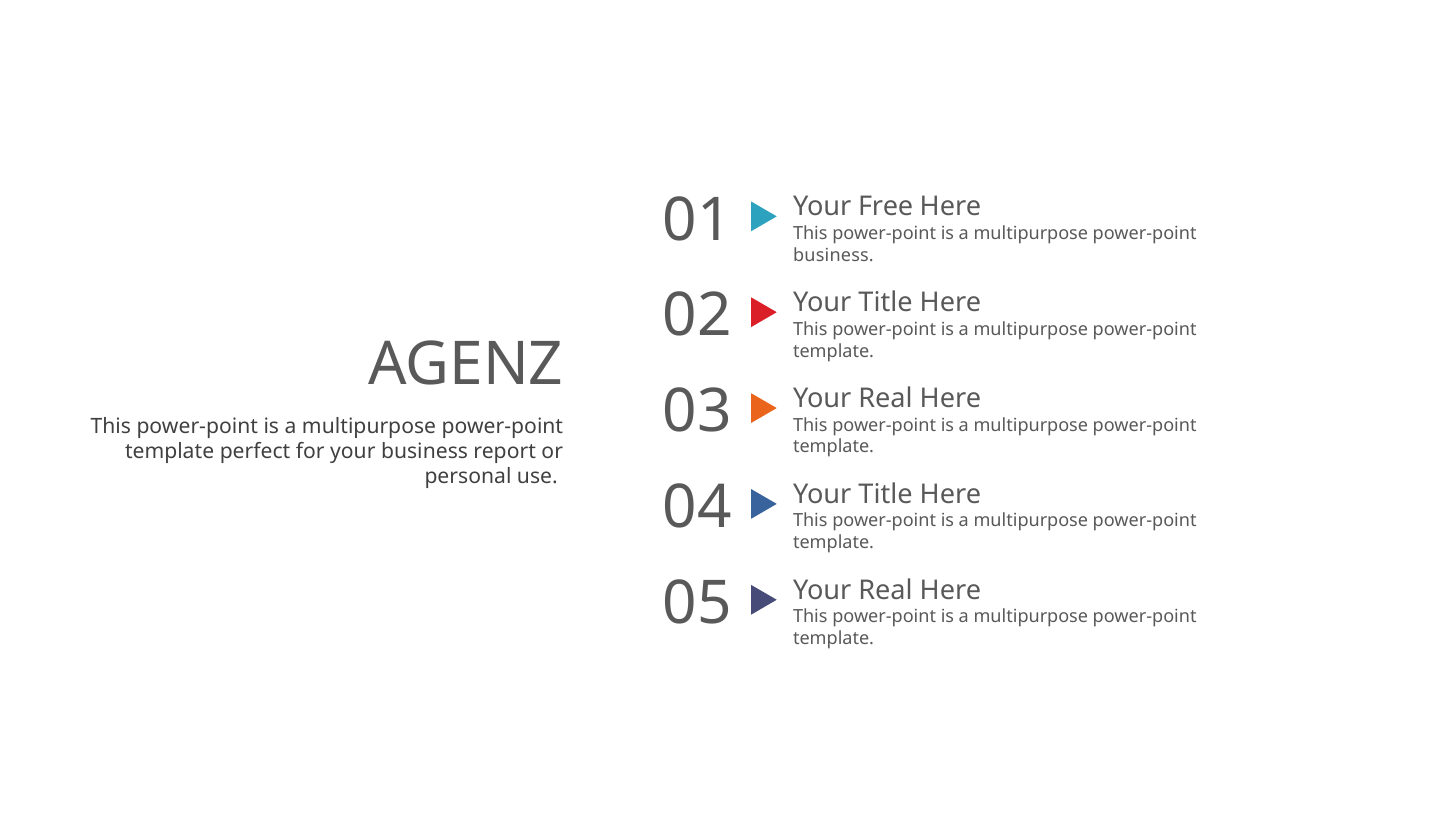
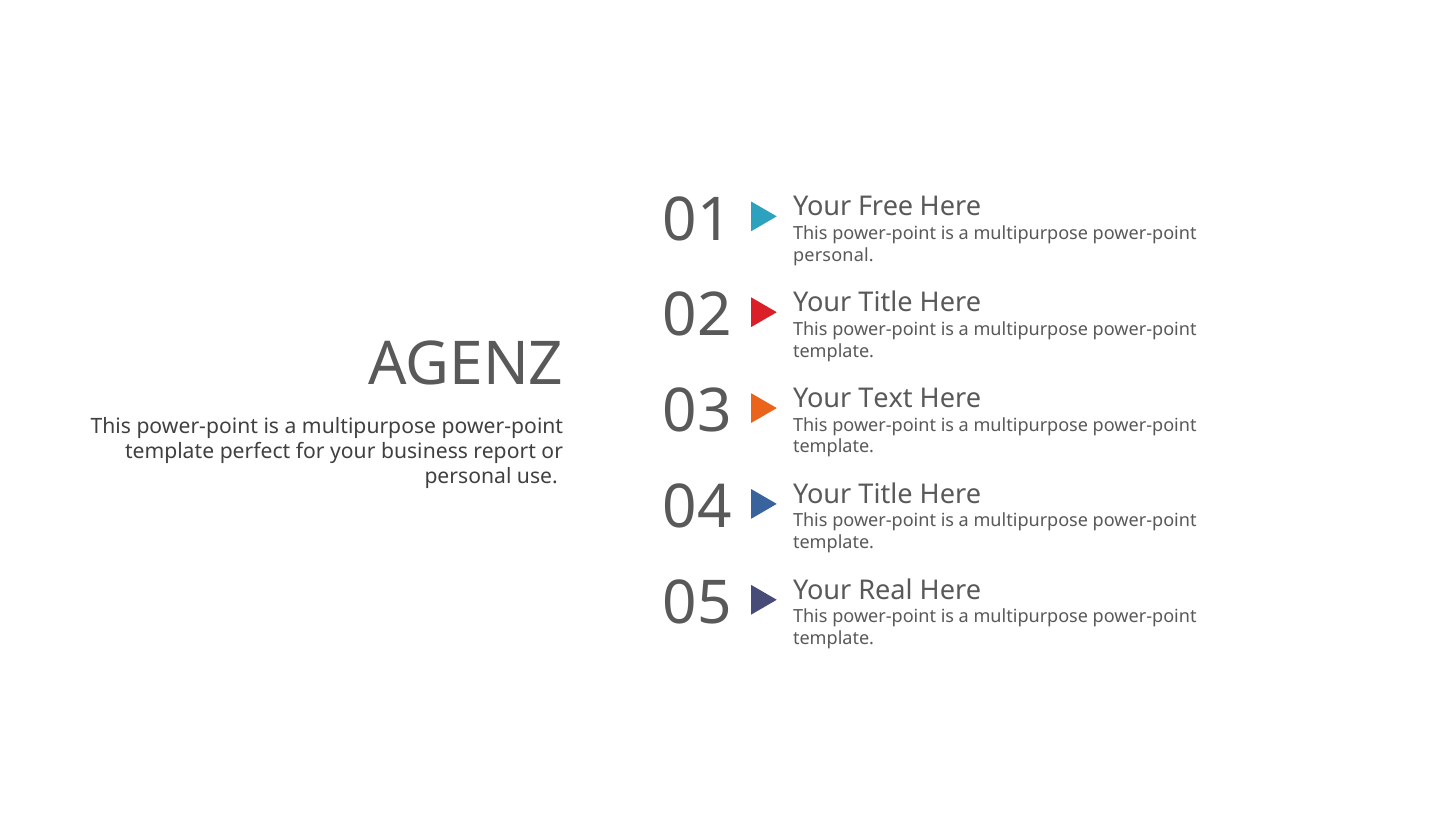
business at (834, 255): business -> personal
03 Your Real: Real -> Text
